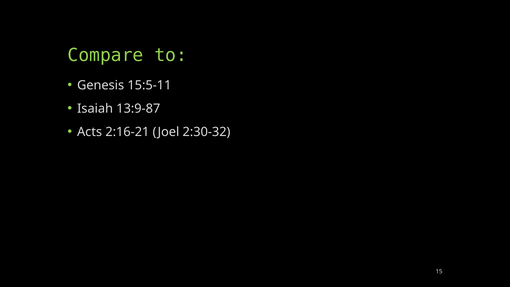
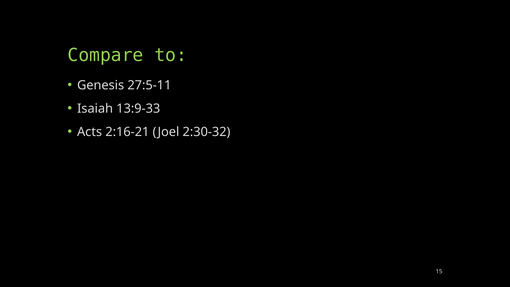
15:5-11: 15:5-11 -> 27:5-11
13:9-87: 13:9-87 -> 13:9-33
